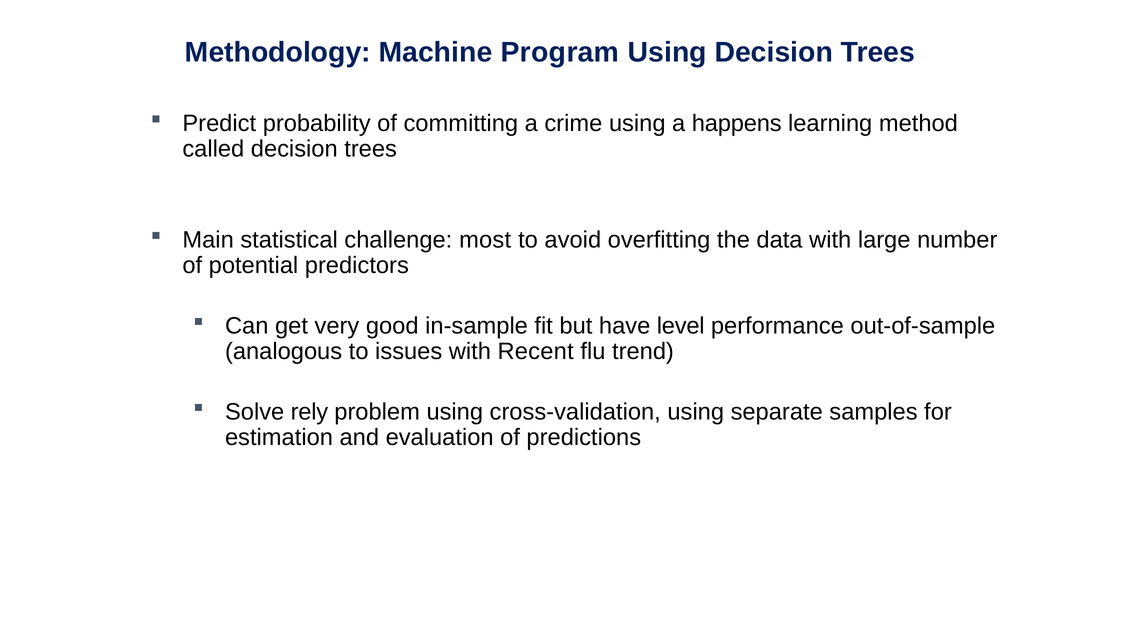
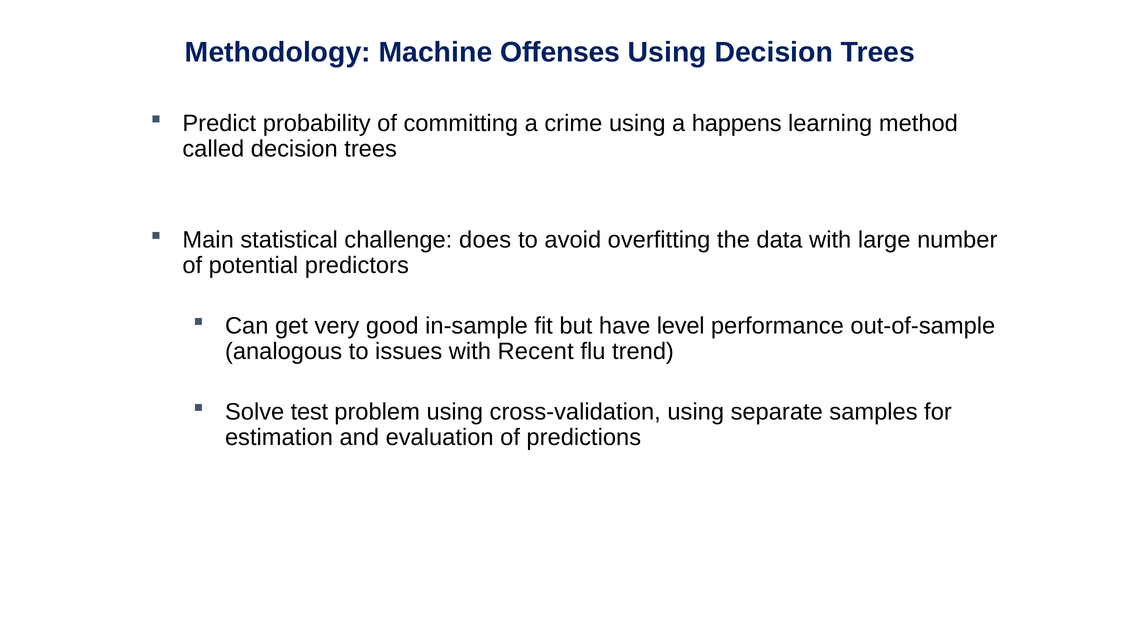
Program: Program -> Offenses
most: most -> does
rely: rely -> test
